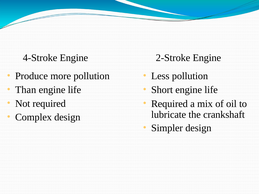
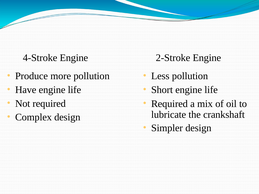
Than: Than -> Have
